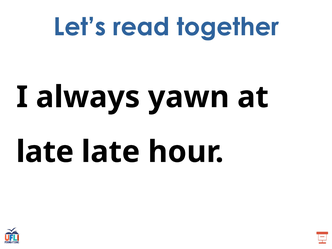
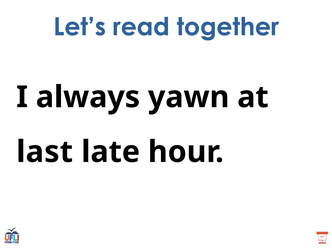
late at (45, 152): late -> last
